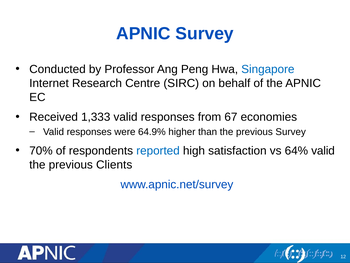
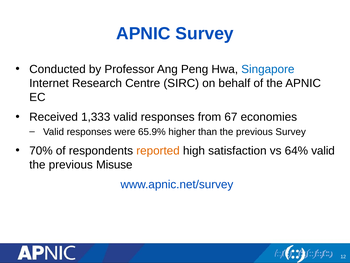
64.9%: 64.9% -> 65.9%
reported colour: blue -> orange
Clients: Clients -> Misuse
